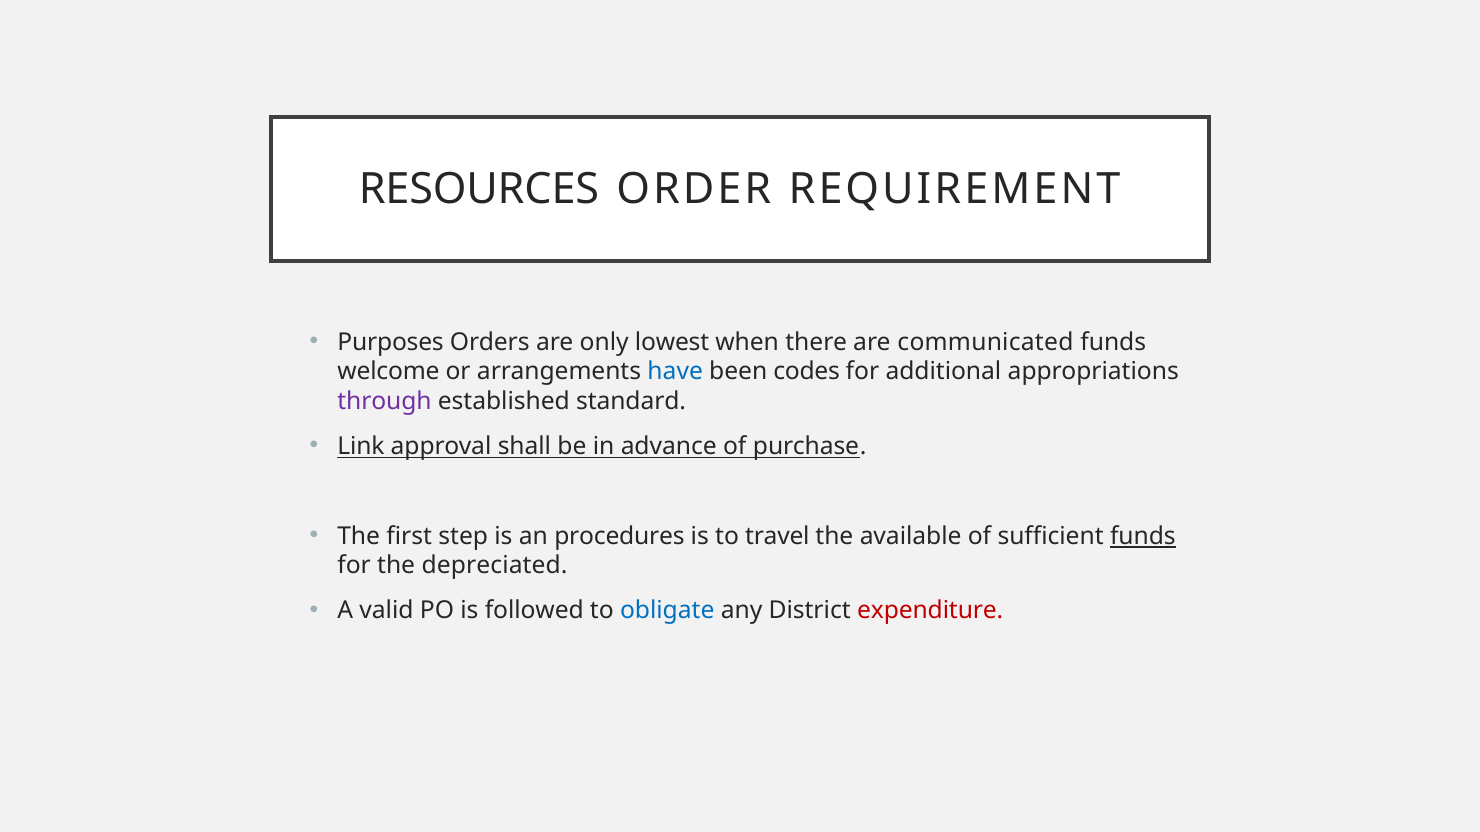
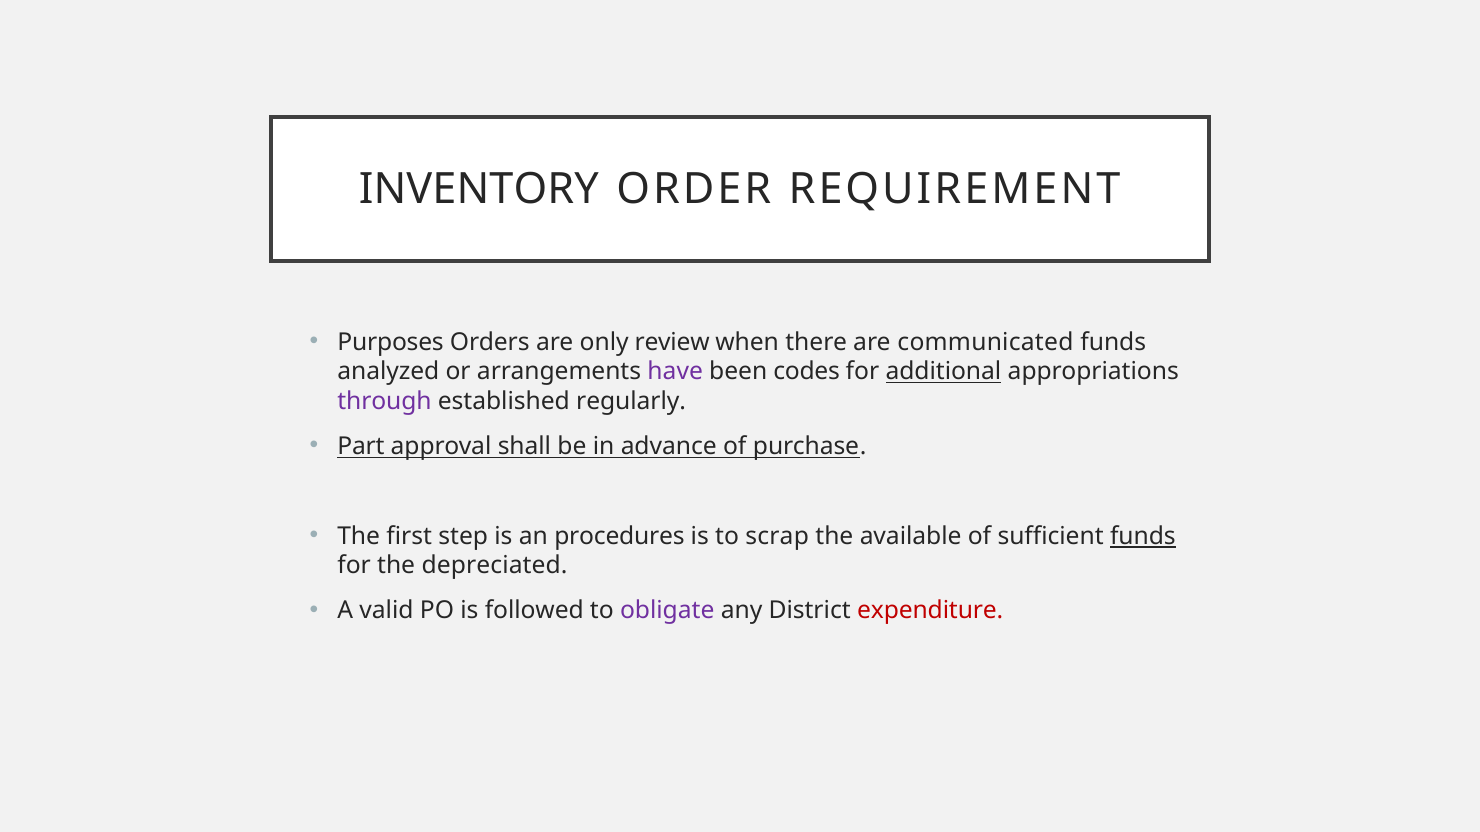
RESOURCES: RESOURCES -> INVENTORY
lowest: lowest -> review
welcome: welcome -> analyzed
have colour: blue -> purple
additional underline: none -> present
standard: standard -> regularly
Link: Link -> Part
travel: travel -> scrap
obligate colour: blue -> purple
